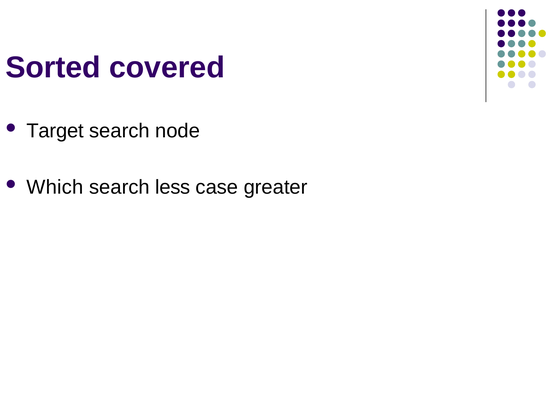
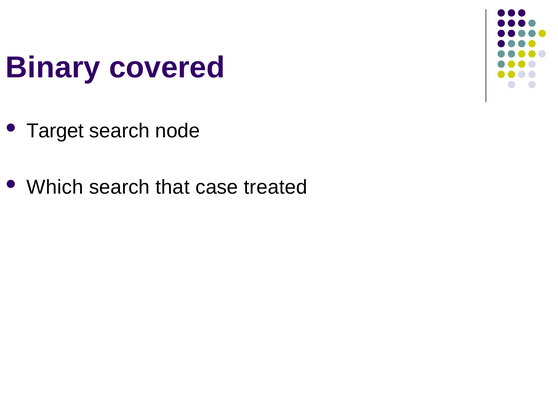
Sorted: Sorted -> Binary
less: less -> that
greater: greater -> treated
